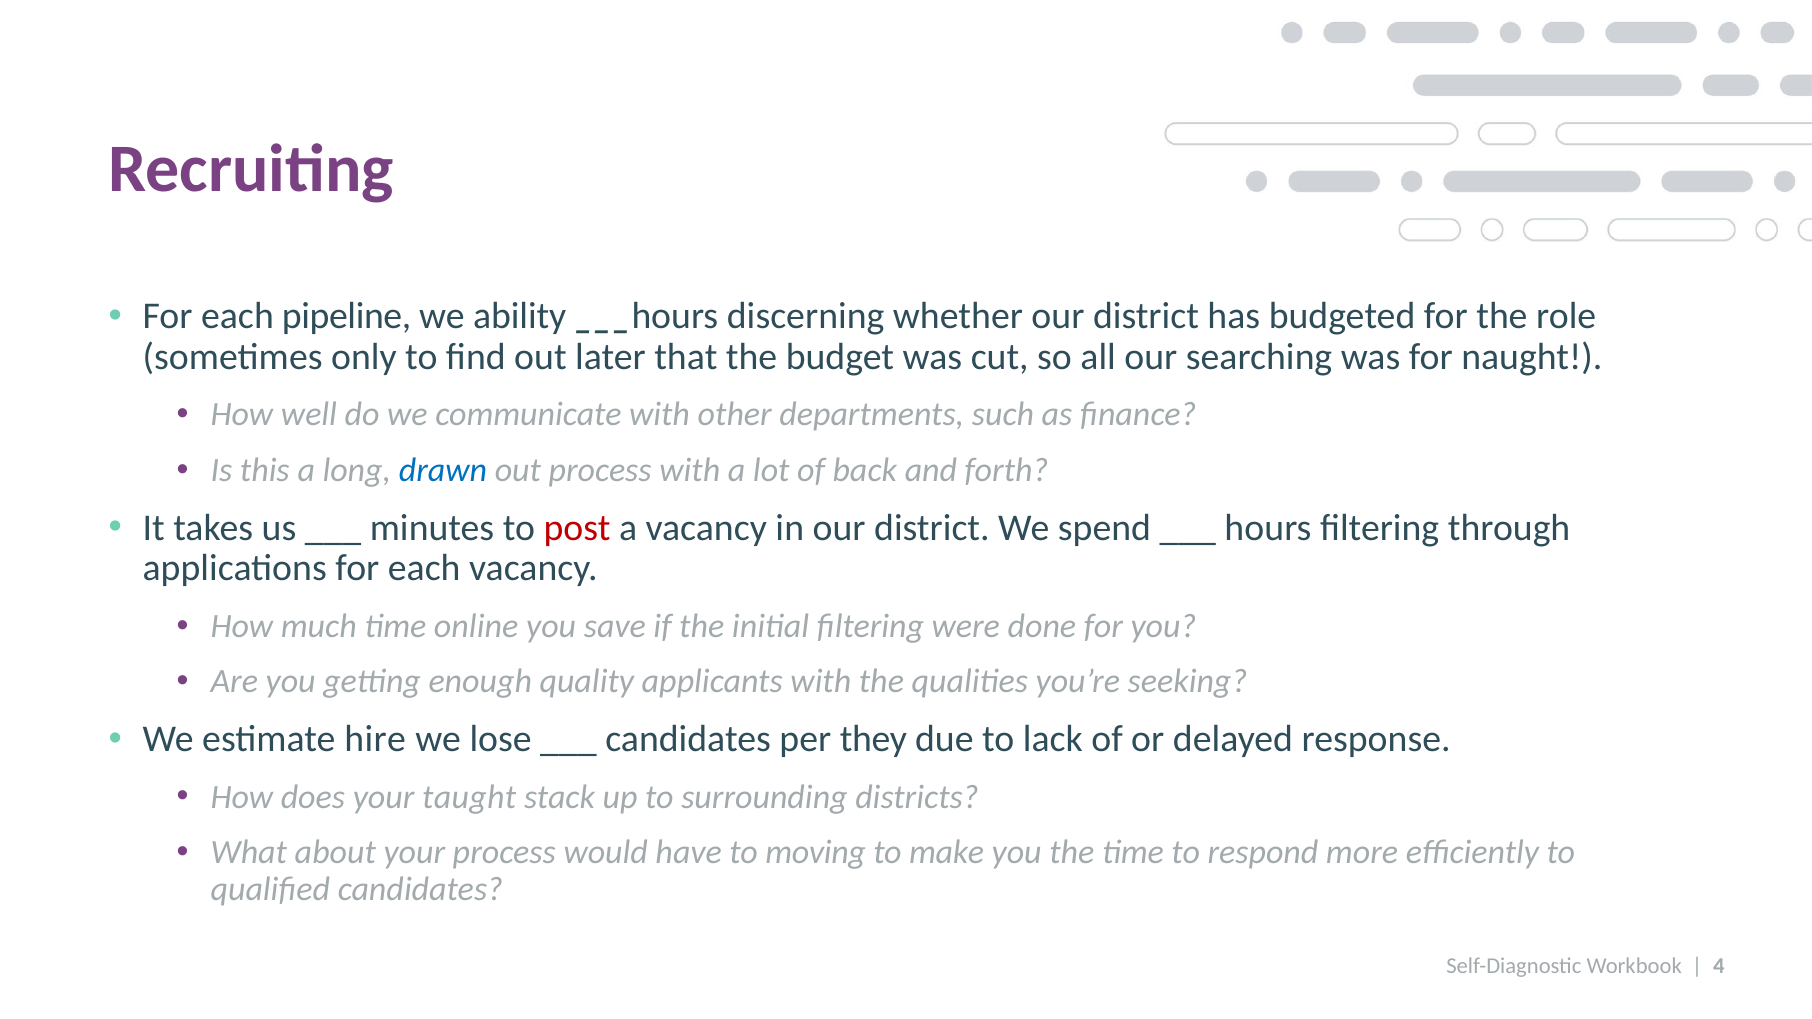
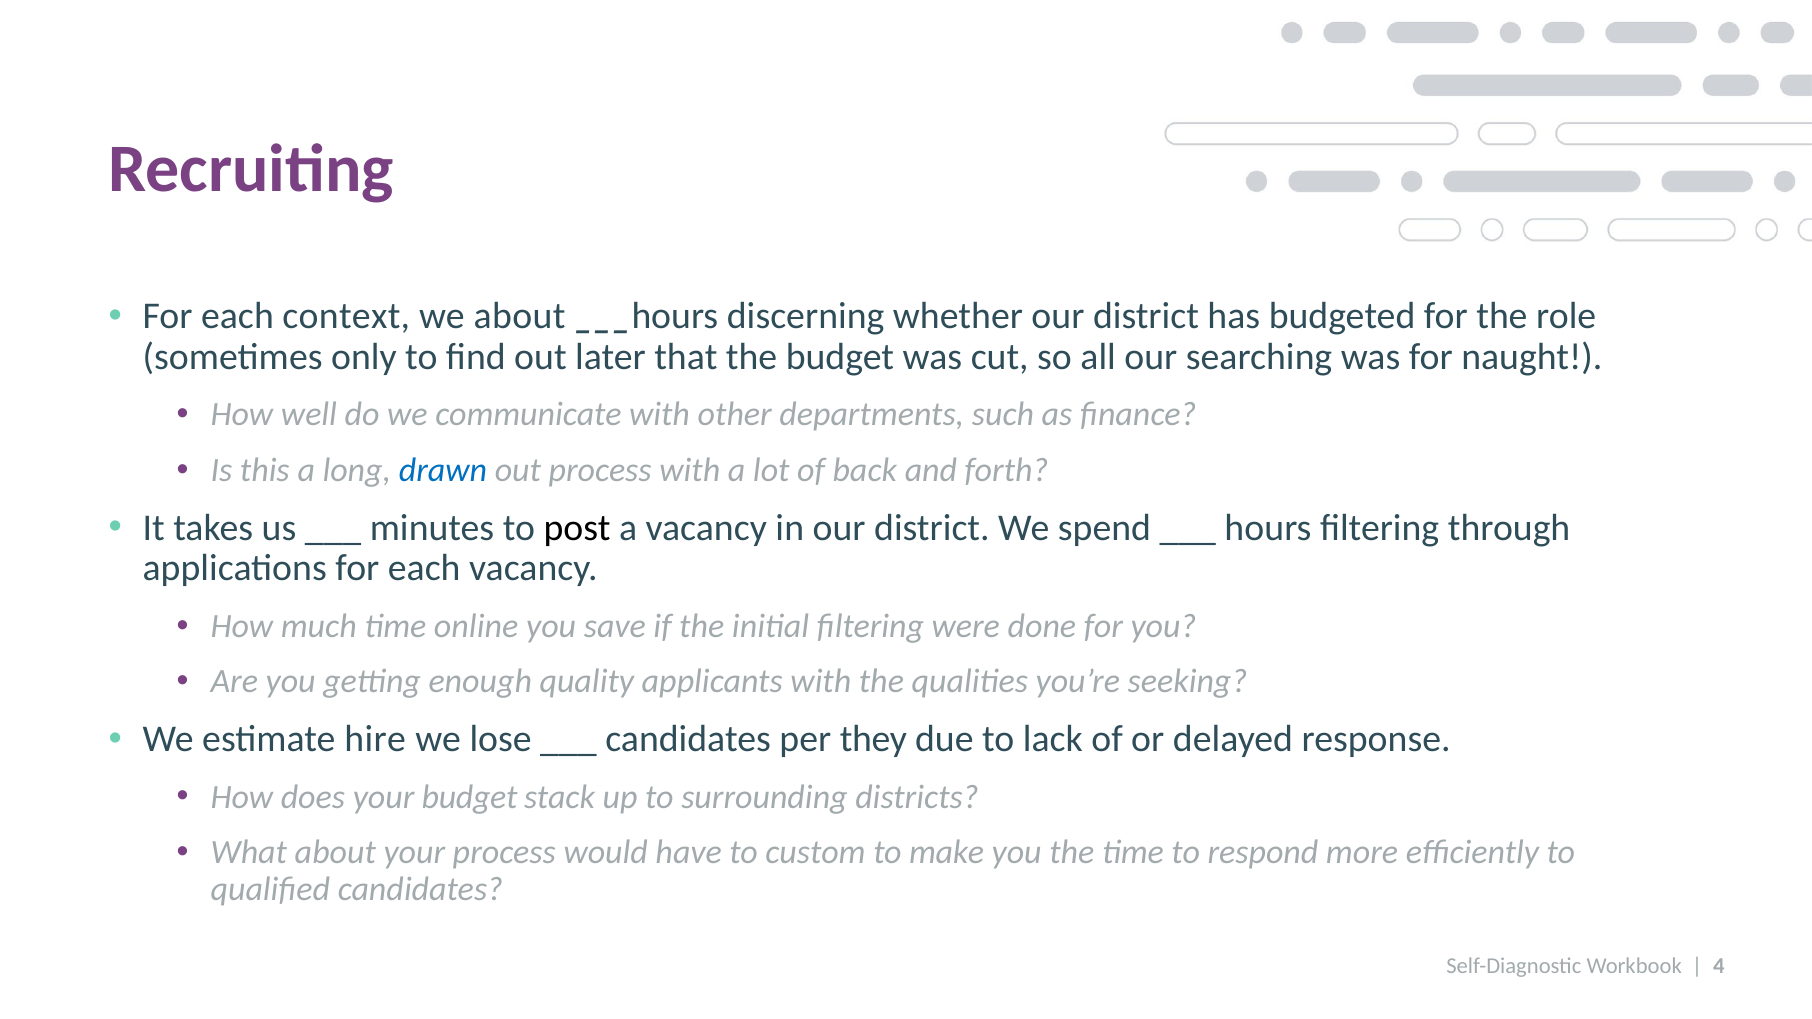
pipeline: pipeline -> context
we ability: ability -> about
post colour: red -> black
your taught: taught -> budget
moving: moving -> custom
